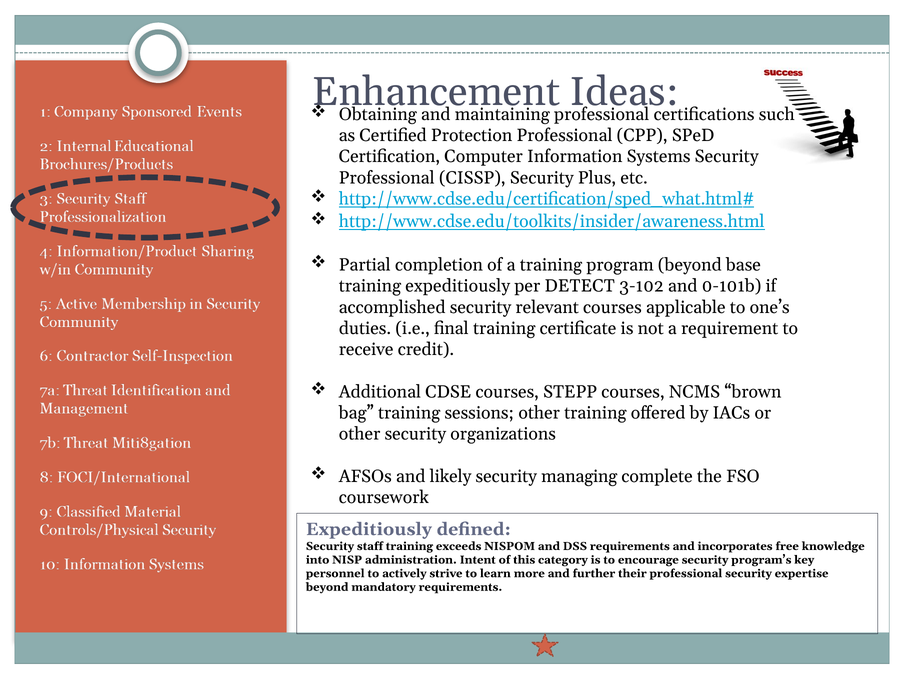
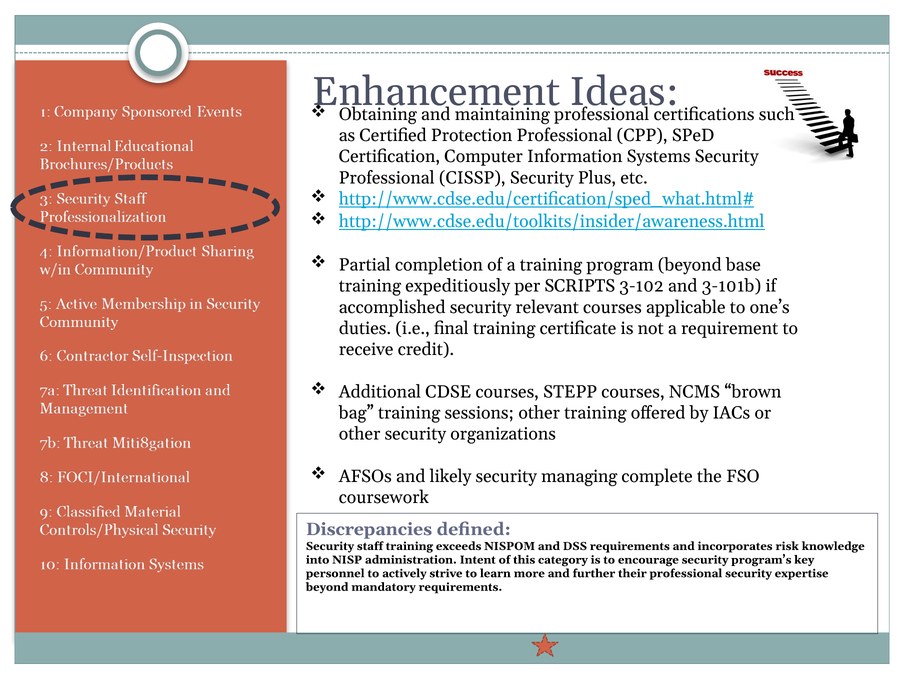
DETECT: DETECT -> SCRIPTS
0-101b: 0-101b -> 3-101b
Expeditiously at (369, 529): Expeditiously -> Discrepancies
free: free -> risk
